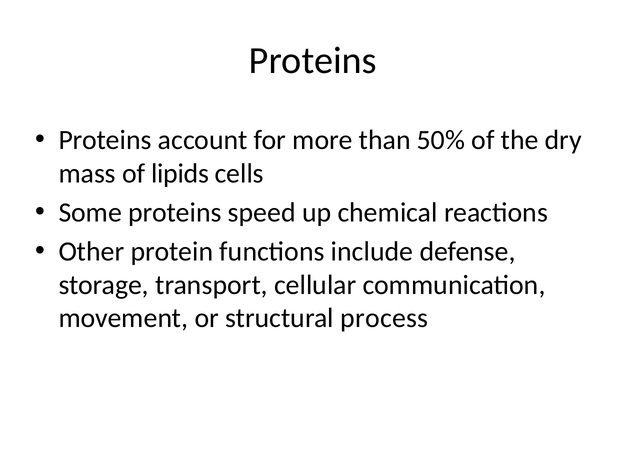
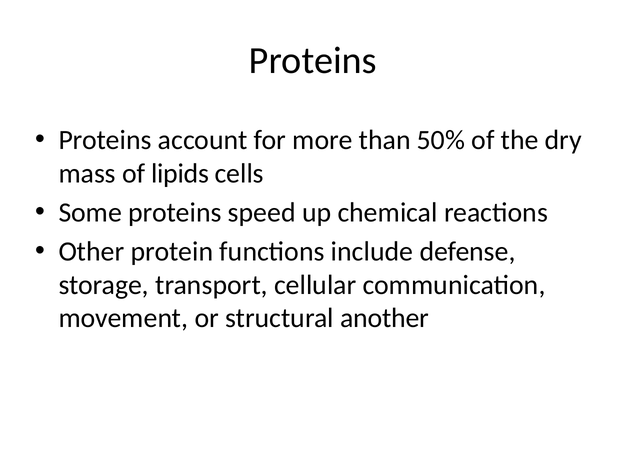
process: process -> another
